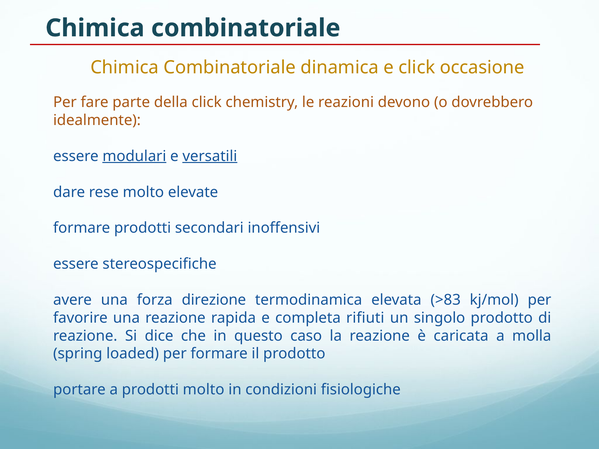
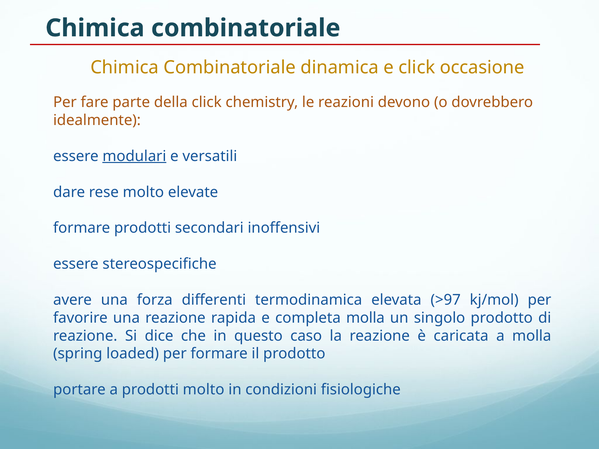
versatili underline: present -> none
direzione: direzione -> differenti
>83: >83 -> >97
completa rifiuti: rifiuti -> molla
